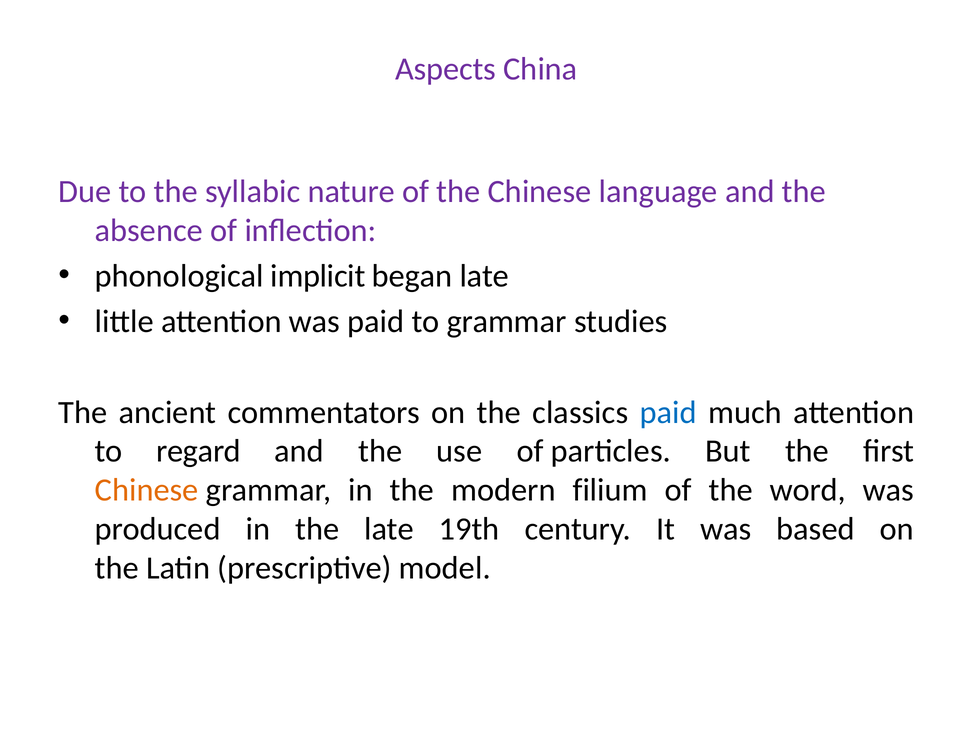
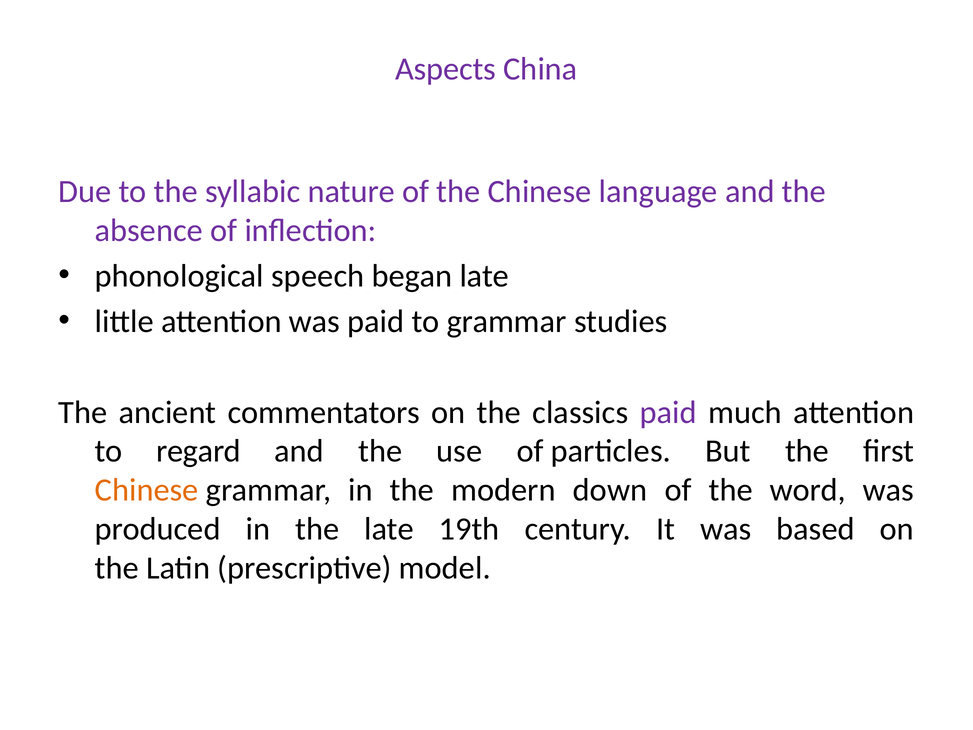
implicit: implicit -> speech
paid at (668, 412) colour: blue -> purple
filium: filium -> down
